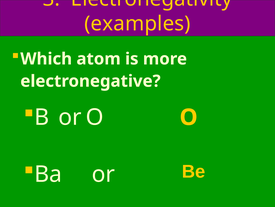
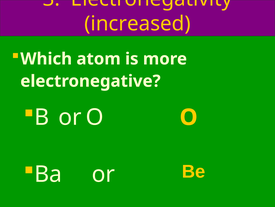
examples: examples -> increased
